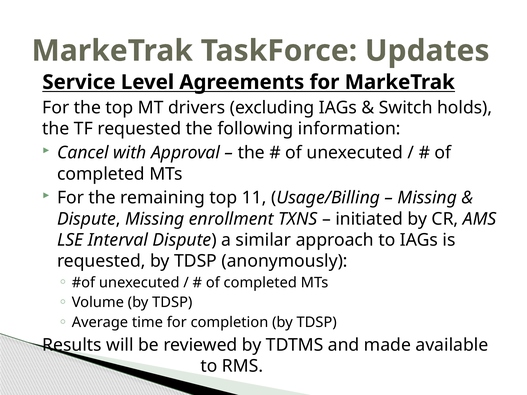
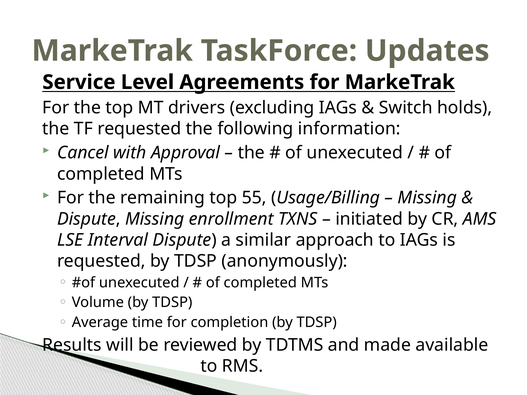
11: 11 -> 55
